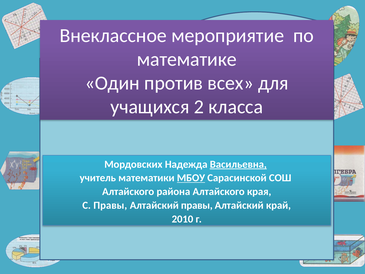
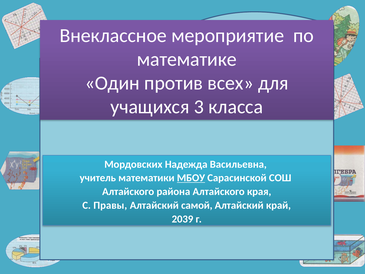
2: 2 -> 3
Васильевна underline: present -> none
Алтайский правы: правы -> самой
2010: 2010 -> 2039
